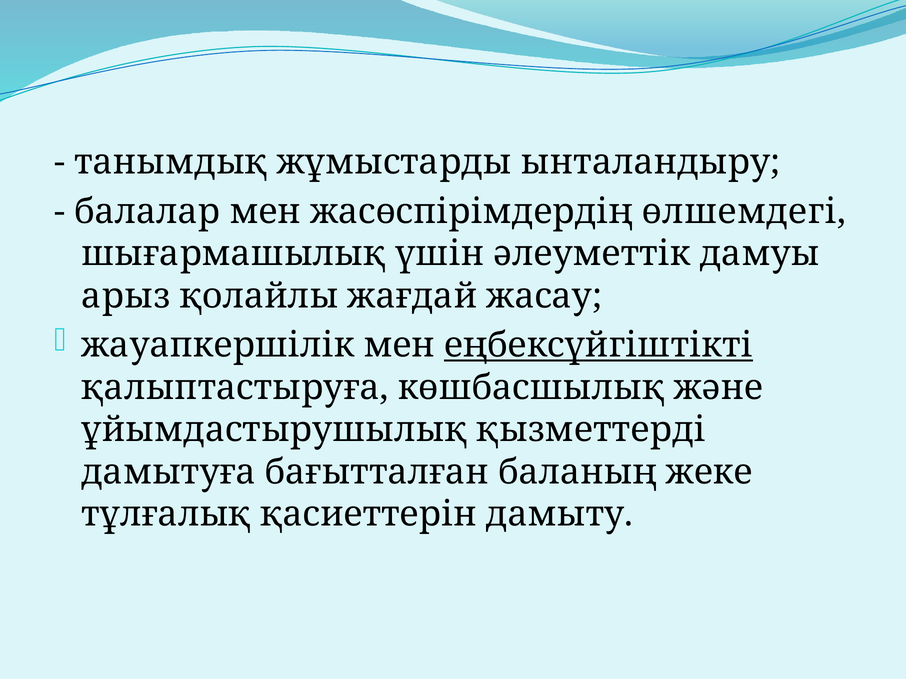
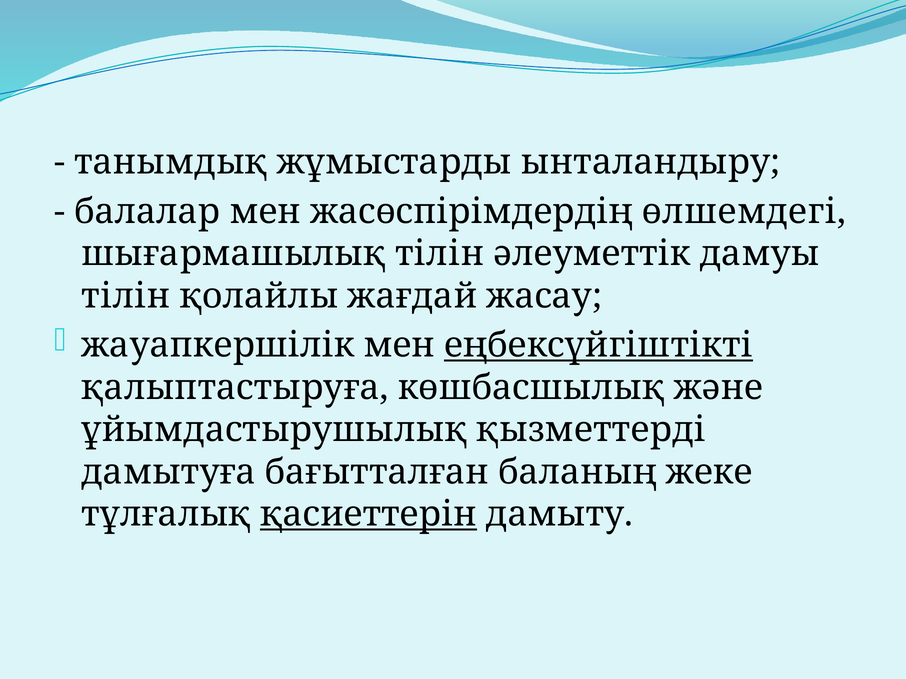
шығармашылық үшін: үшін -> тілін
арыз at (126, 296): арыз -> тілін
қасиеттерін underline: none -> present
